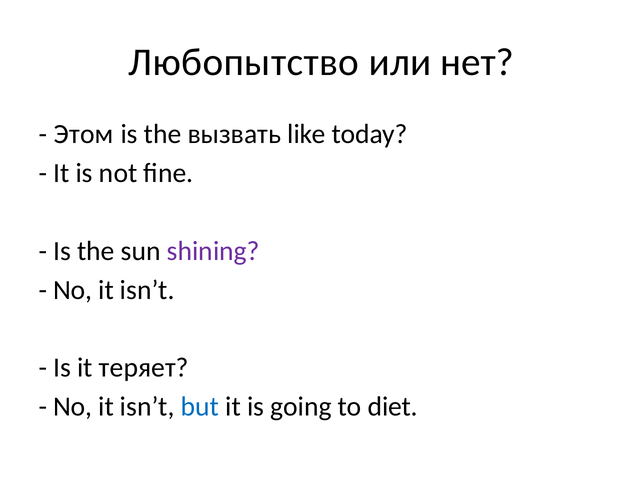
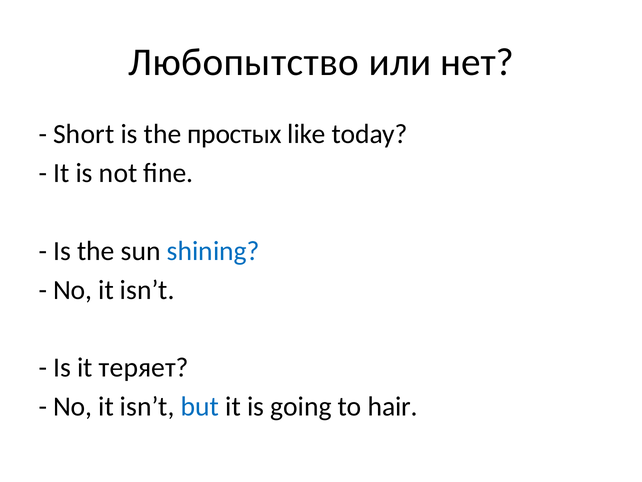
Этом: Этом -> Short
вызвать: вызвать -> простых
shining colour: purple -> blue
diet: diet -> hair
